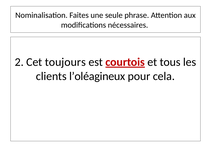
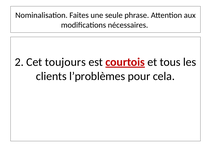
l’oléagineux: l’oléagineux -> l’problèmes
